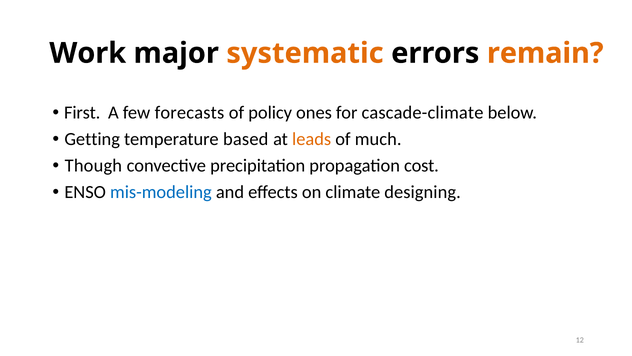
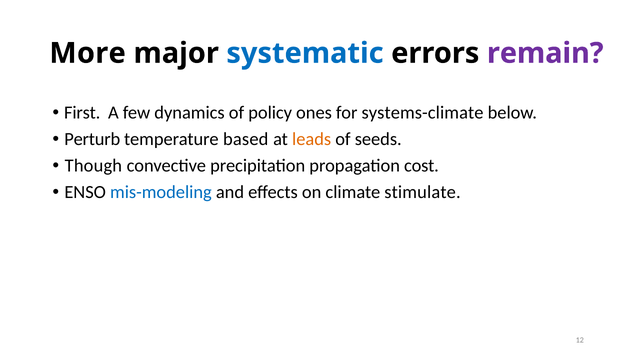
Work: Work -> More
systematic colour: orange -> blue
remain colour: orange -> purple
forecasts: forecasts -> dynamics
cascade-climate: cascade-climate -> systems-climate
Getting: Getting -> Perturb
much: much -> seeds
designing: designing -> stimulate
